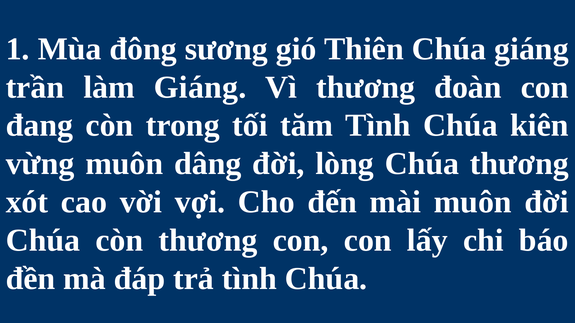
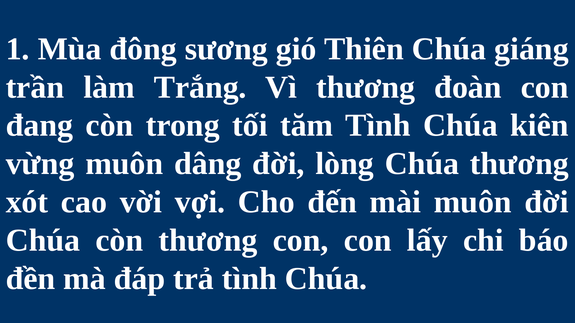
làm Giáng: Giáng -> Trắng
